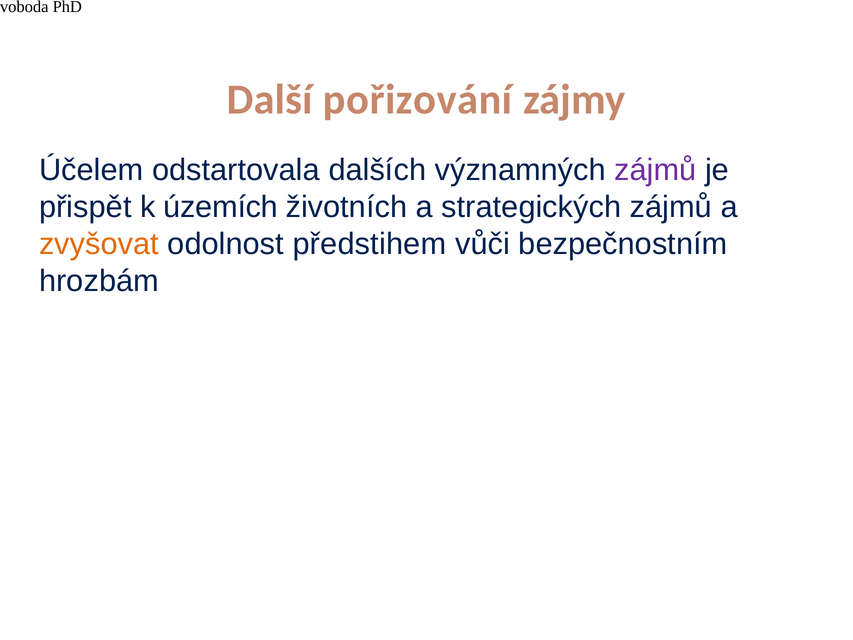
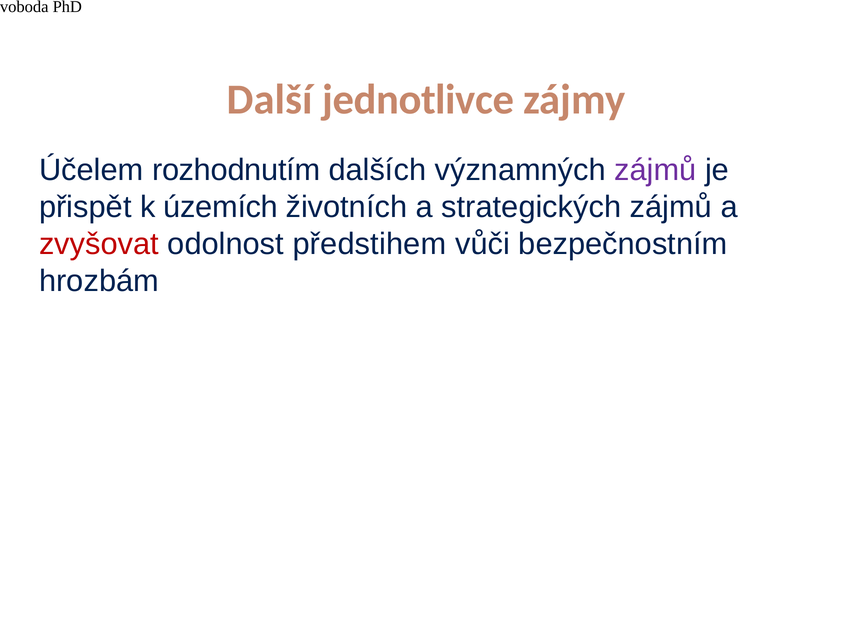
pořizování: pořizování -> jednotlivce
odstartovala: odstartovala -> rozhodnutím
zvyšovat colour: orange -> red
